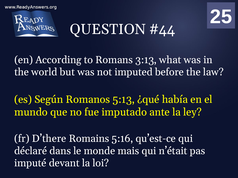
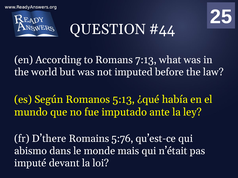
3:13: 3:13 -> 7:13
5:16: 5:16 -> 5:76
déclaré: déclaré -> abismo
